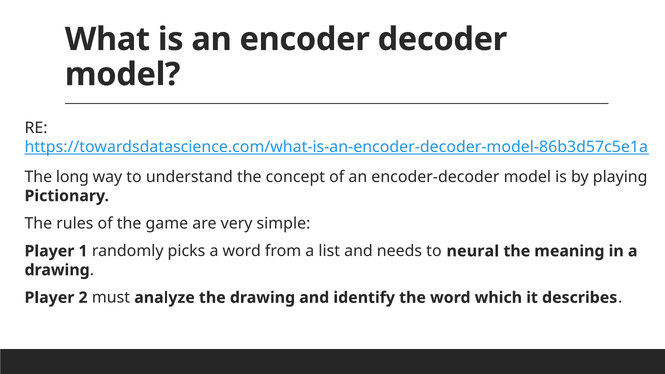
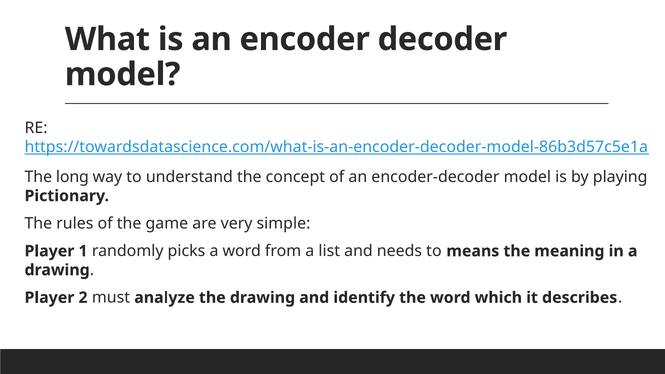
neural: neural -> means
